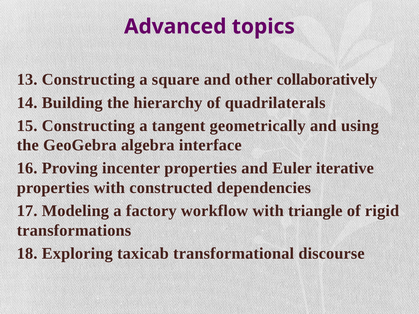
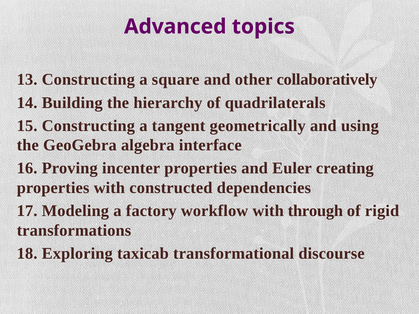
iterative: iterative -> creating
triangle: triangle -> through
